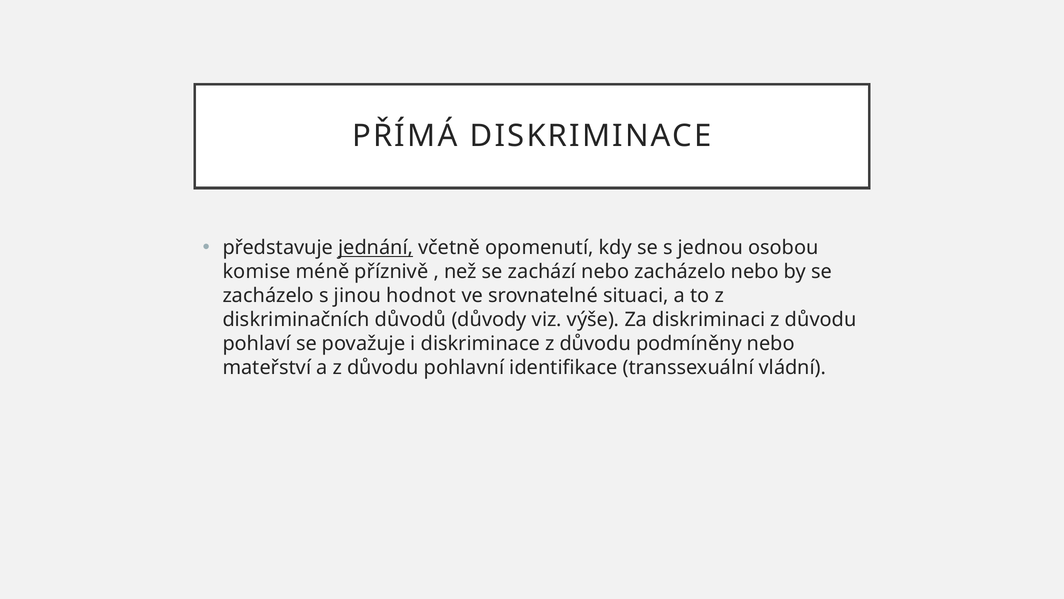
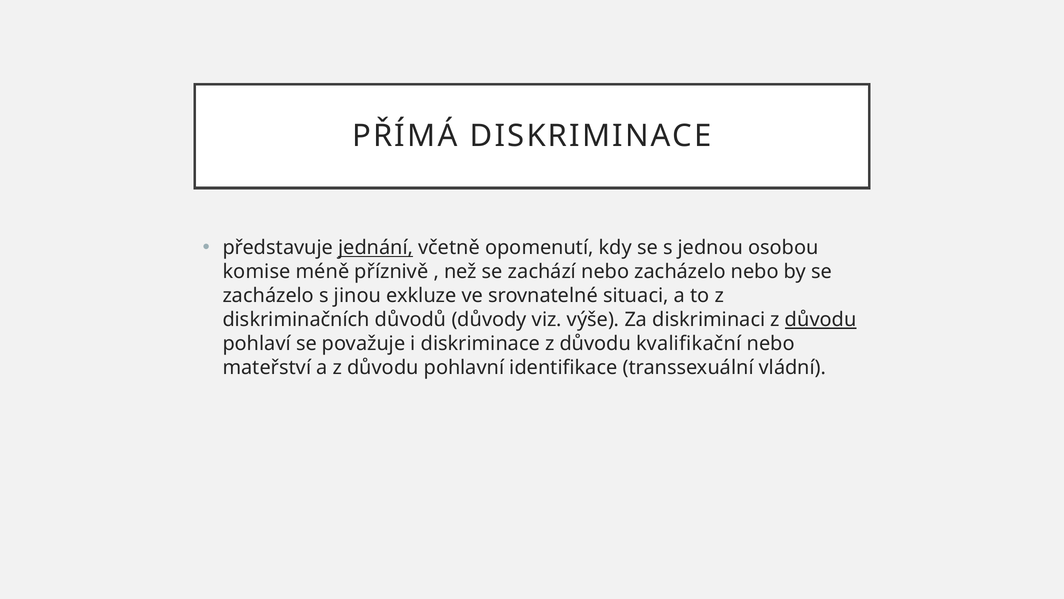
hodnot: hodnot -> exkluze
důvodu at (821, 319) underline: none -> present
podmíněny: podmíněny -> kvalifikační
